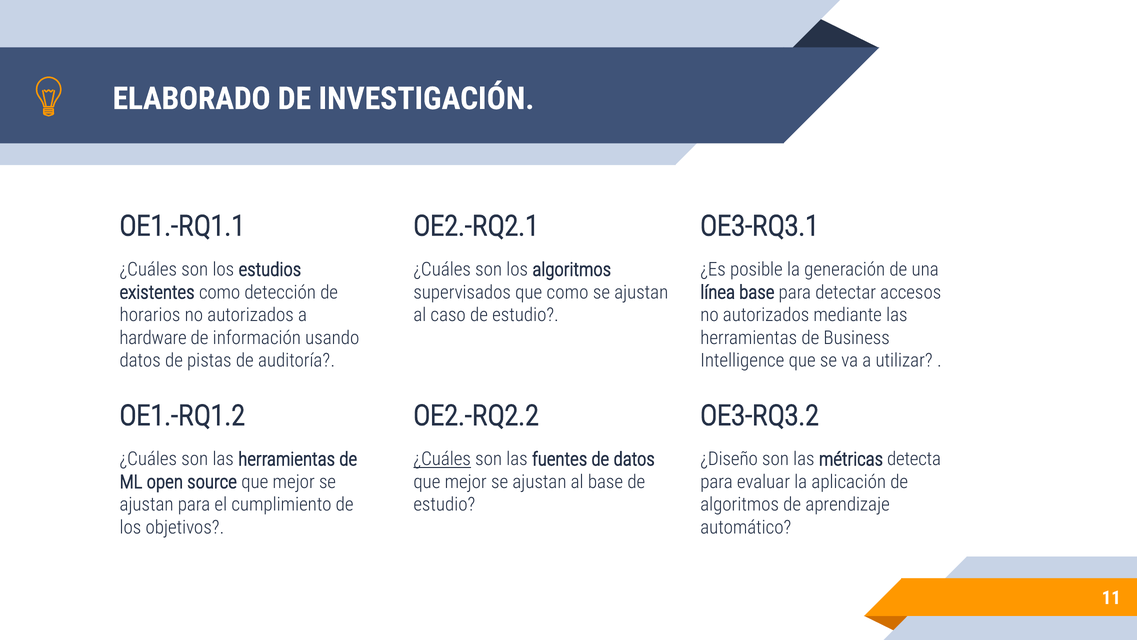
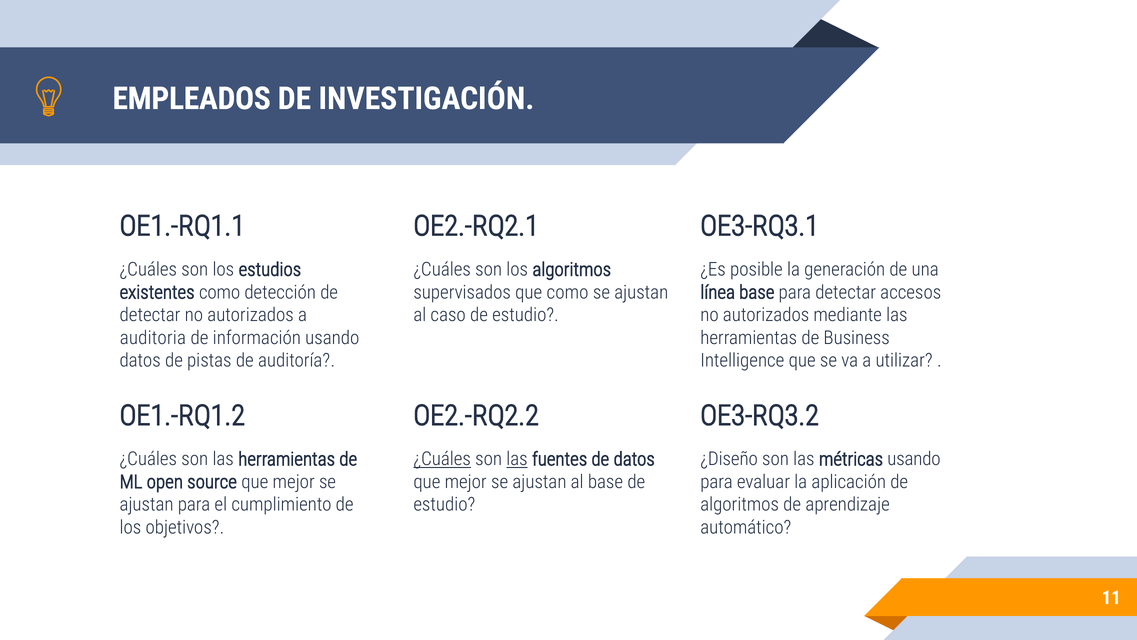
ELABORADO: ELABORADO -> EMPLEADOS
horarios at (150, 315): horarios -> detectar
hardware: hardware -> auditoria
las at (517, 459) underline: none -> present
métricas detecta: detecta -> usando
